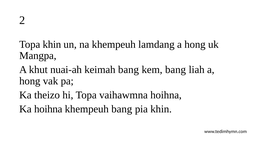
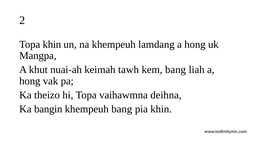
keimah bang: bang -> tawh
vaihawmna hoihna: hoihna -> deihna
Ka hoihna: hoihna -> bangin
